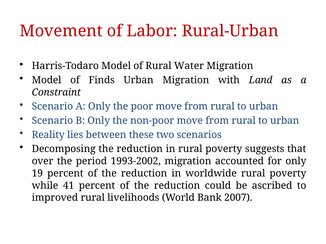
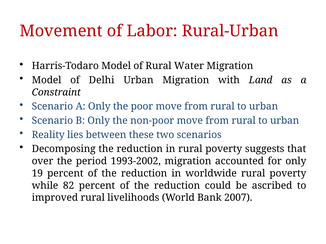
Finds: Finds -> Delhi
41: 41 -> 82
